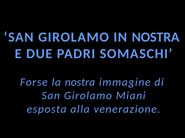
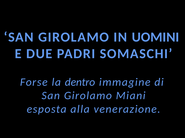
IN NOSTRA: NOSTRA -> UOMINI
la nostra: nostra -> dentro
